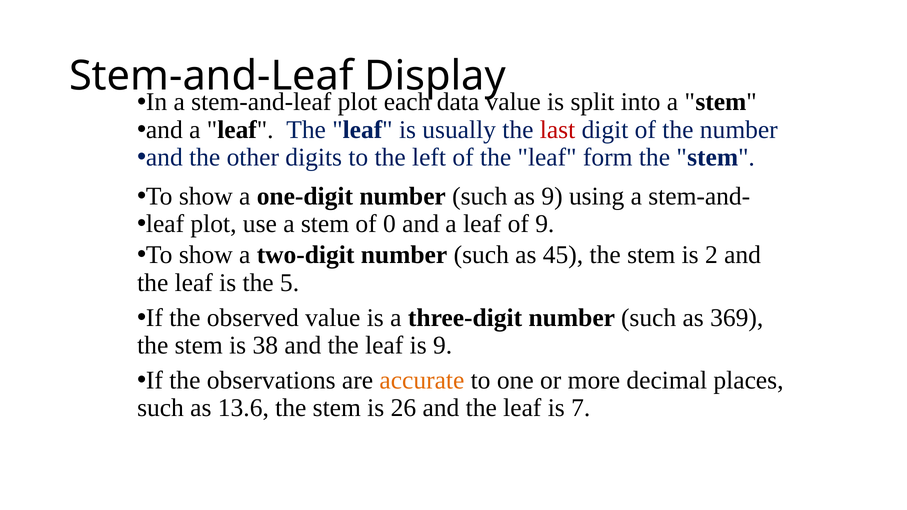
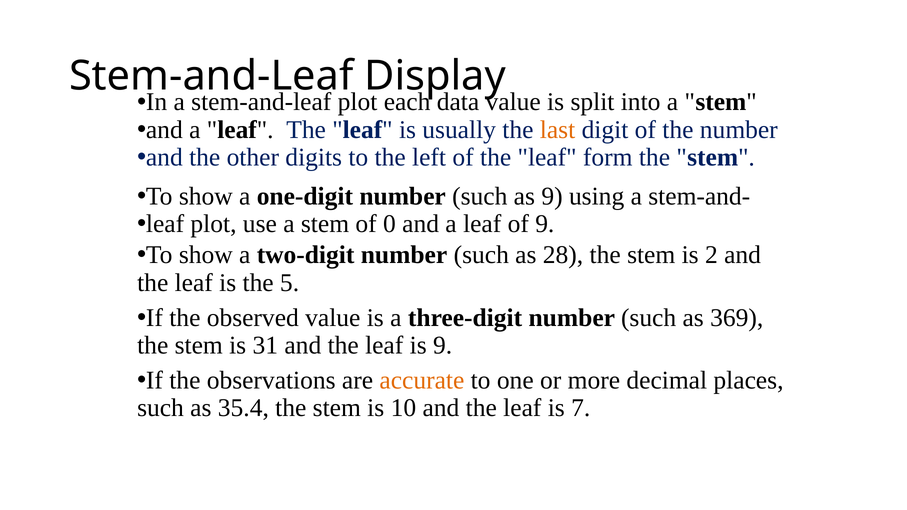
last colour: red -> orange
45: 45 -> 28
38: 38 -> 31
13.6: 13.6 -> 35.4
26: 26 -> 10
